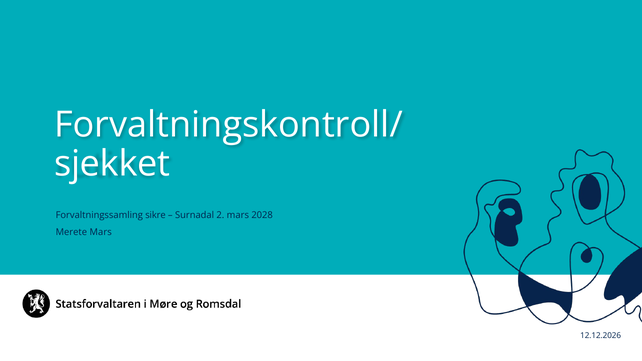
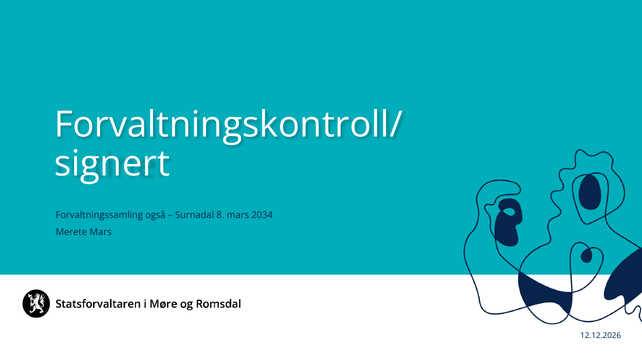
sjekket: sjekket -> signert
sikre: sikre -> også
2: 2 -> 8
2028: 2028 -> 2034
